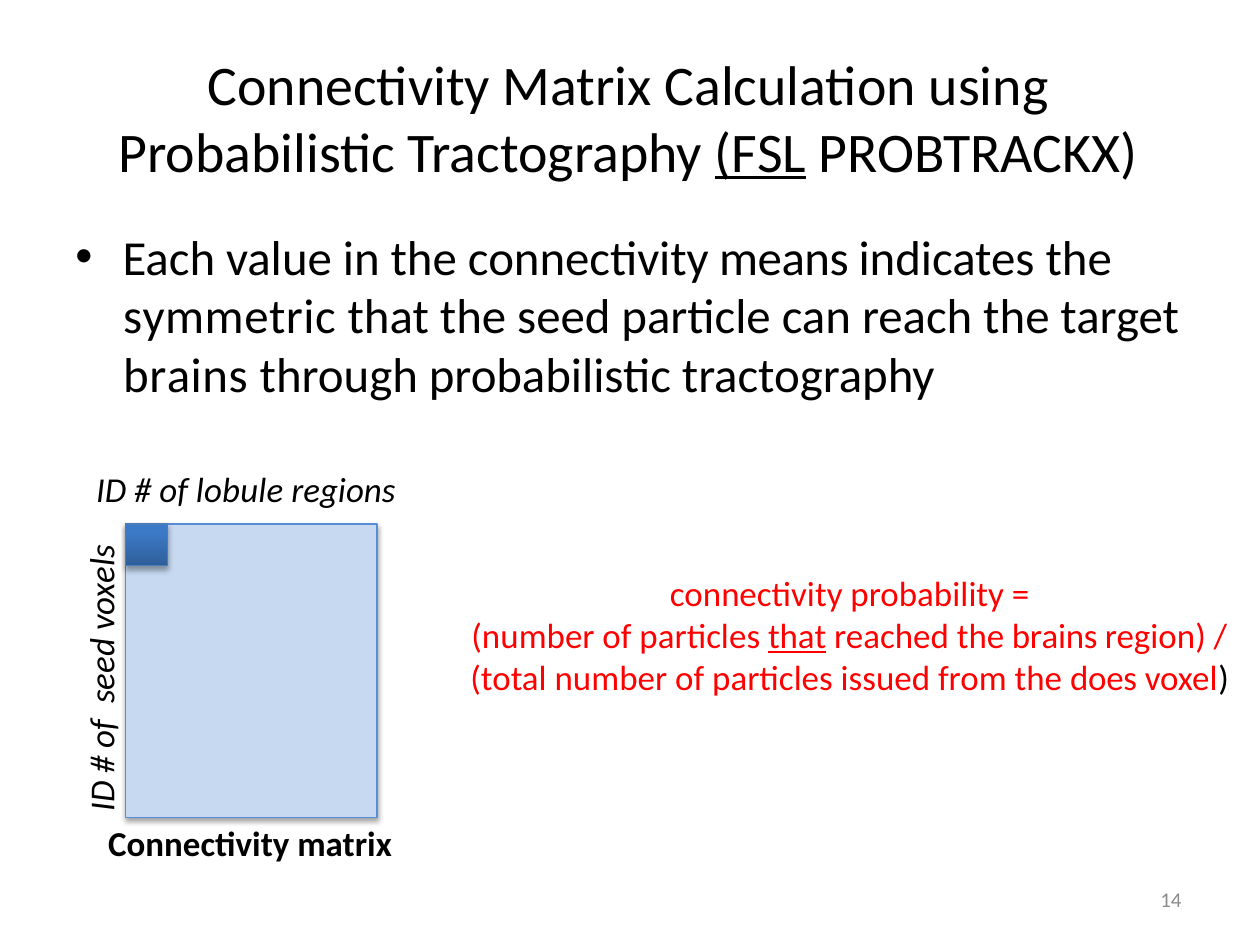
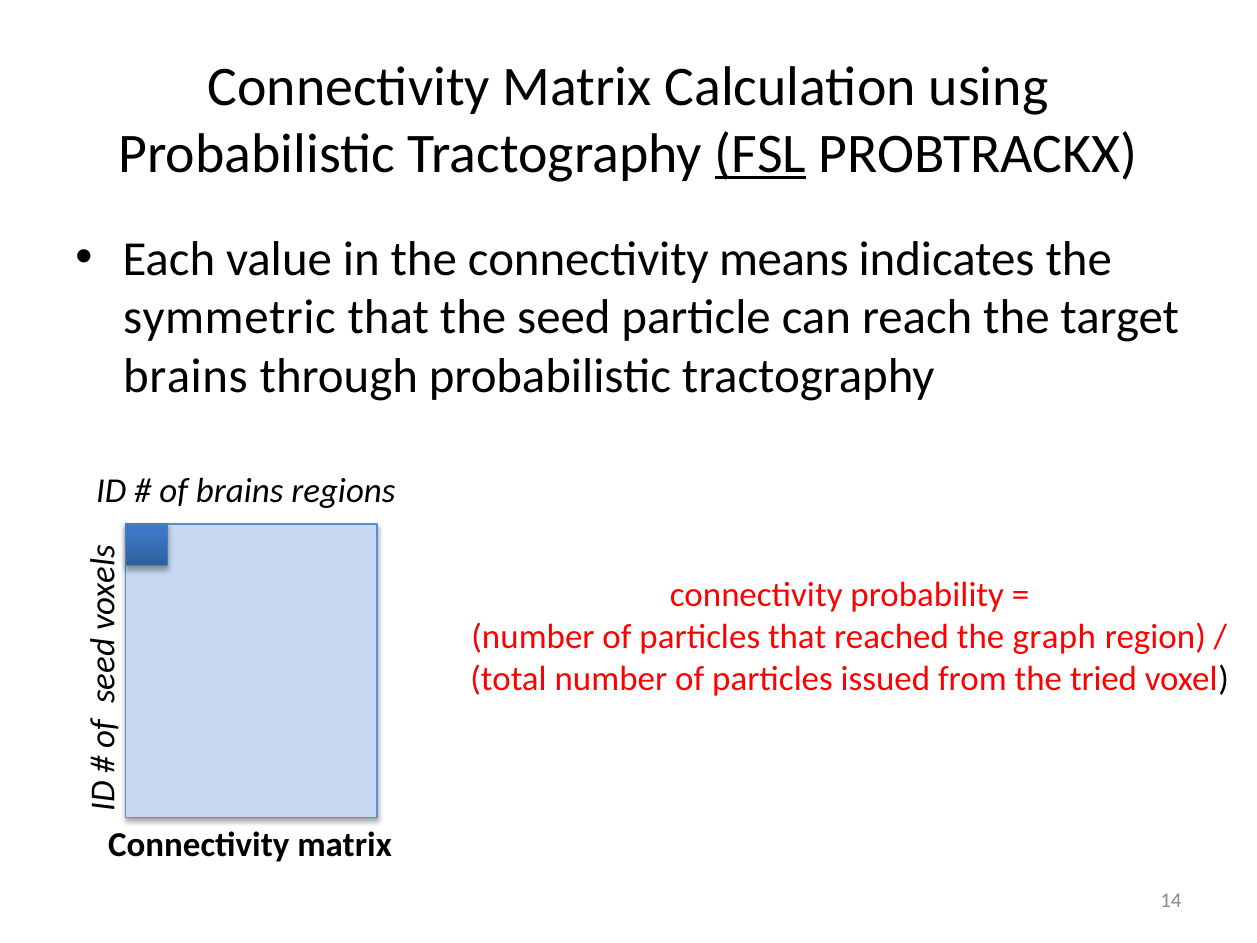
of lobule: lobule -> brains
that at (797, 637) underline: present -> none
the brains: brains -> graph
does: does -> tried
